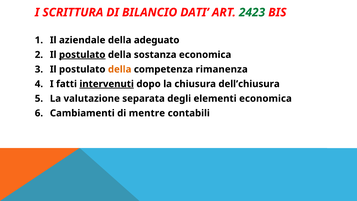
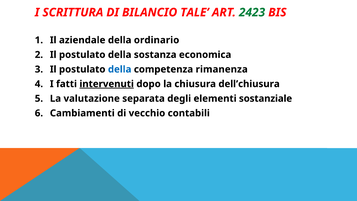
DATI: DATI -> TALE
adeguato: adeguato -> ordinario
postulato at (82, 55) underline: present -> none
della at (120, 69) colour: orange -> blue
elementi economica: economica -> sostanziale
mentre: mentre -> vecchio
